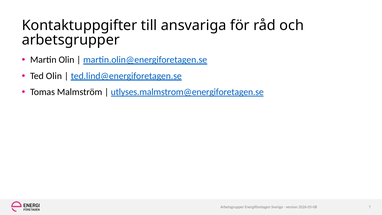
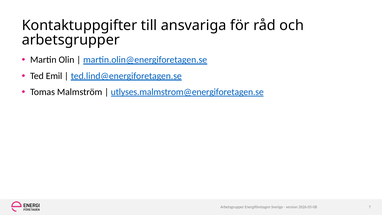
Ted Olin: Olin -> Emil
